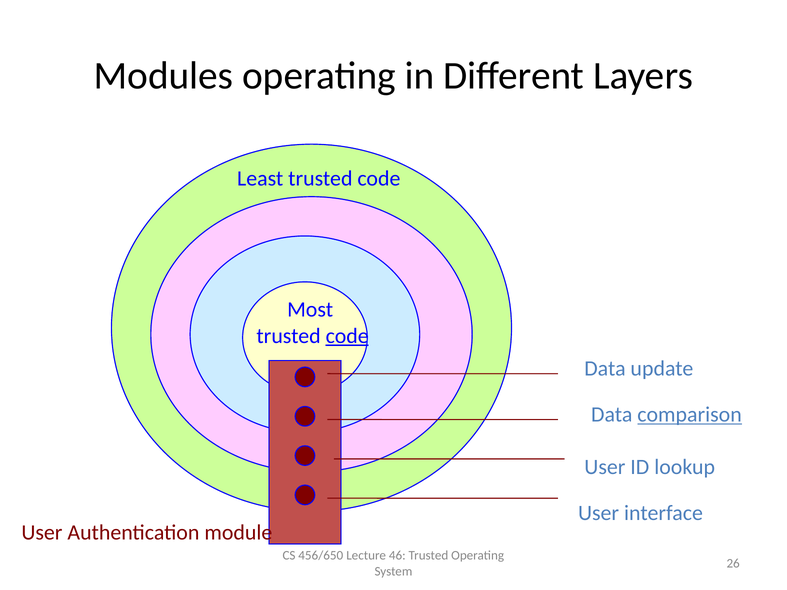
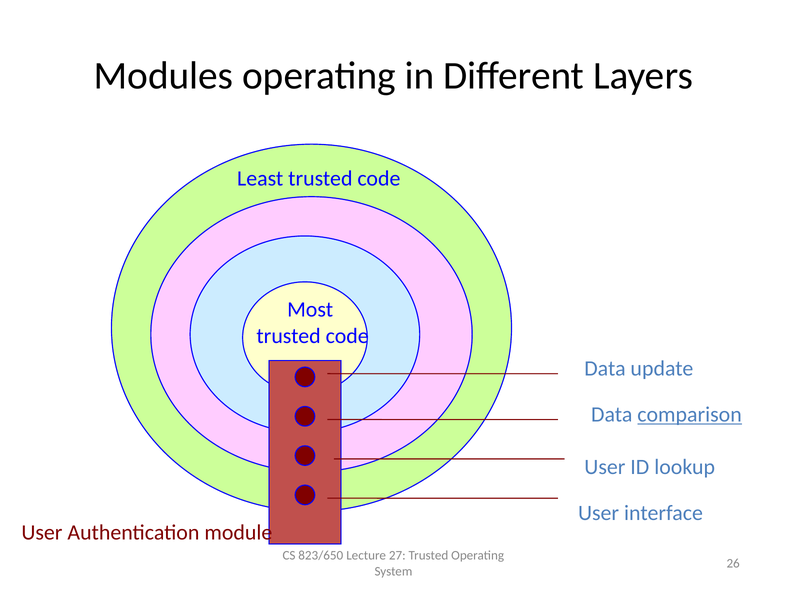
code at (347, 336) underline: present -> none
456/650: 456/650 -> 823/650
46: 46 -> 27
